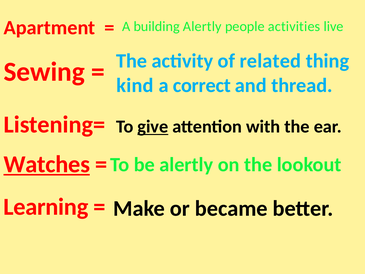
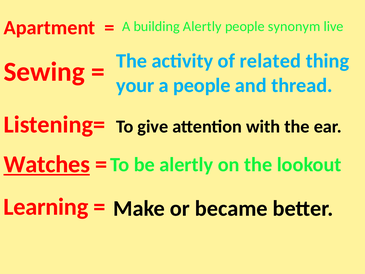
activities: activities -> synonym
kind: kind -> your
a correct: correct -> people
give underline: present -> none
